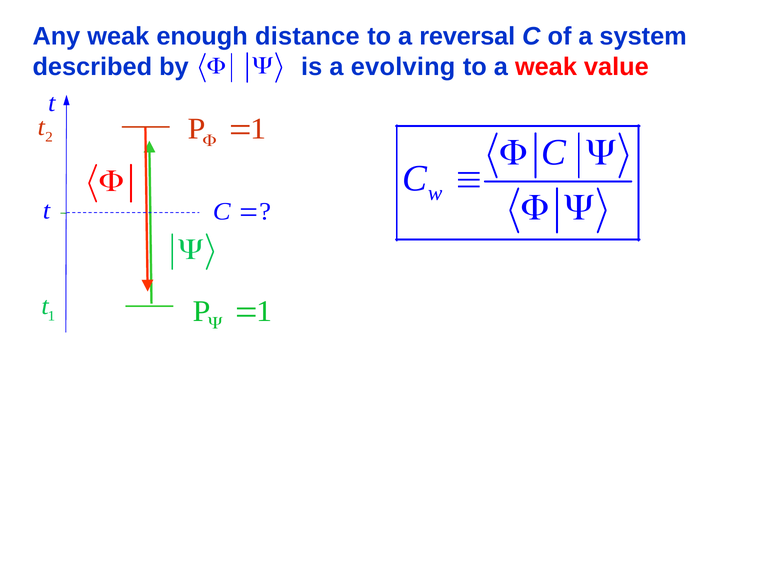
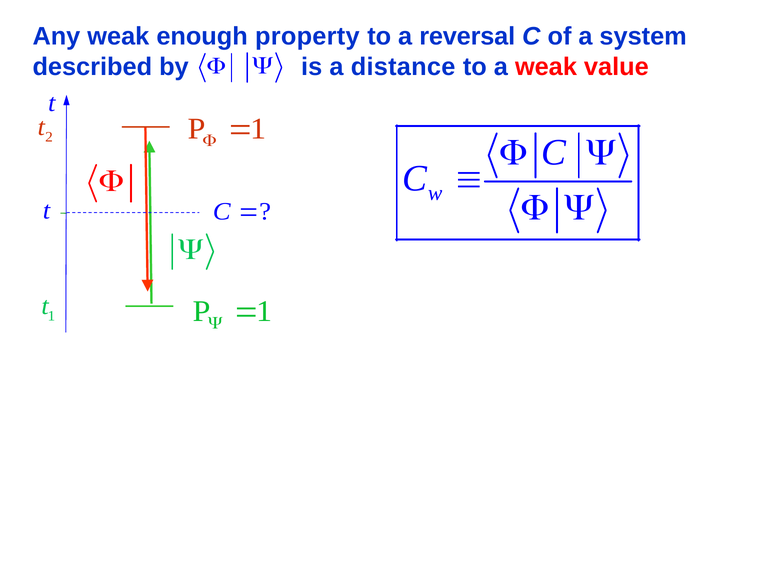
distance: distance -> property
evolving: evolving -> distance
